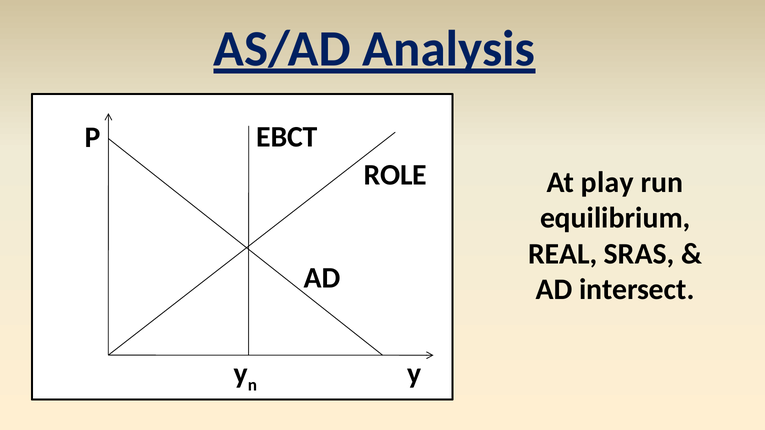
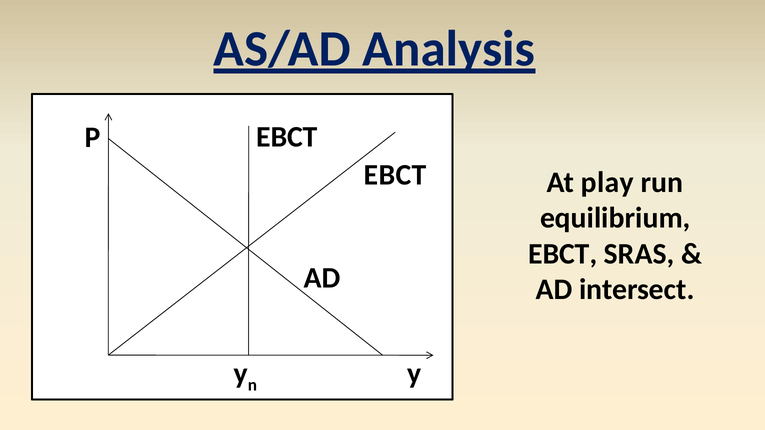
ROLE at (395, 175): ROLE -> EBCT
REAL at (563, 254): REAL -> EBCT
